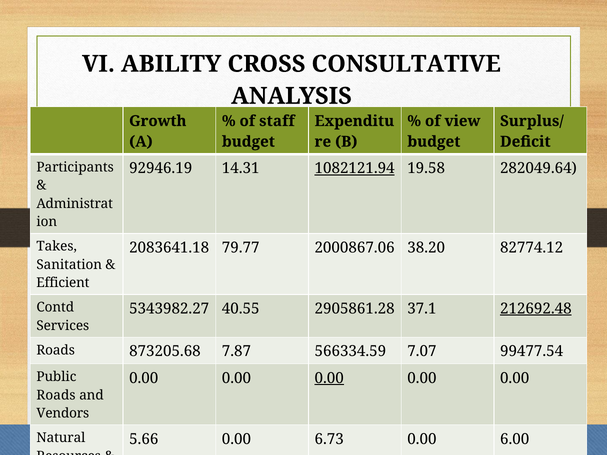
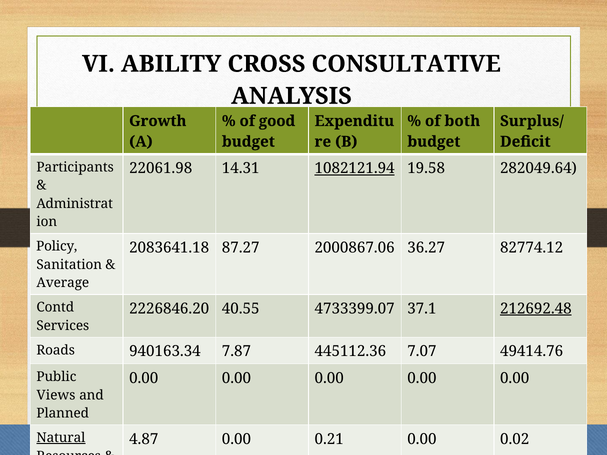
staff: staff -> good
view: view -> both
92946.19: 92946.19 -> 22061.98
Takes: Takes -> Policy
79.77: 79.77 -> 87.27
38.20: 38.20 -> 36.27
Efficient: Efficient -> Average
5343982.27: 5343982.27 -> 2226846.20
2905861.28: 2905861.28 -> 4733399.07
873205.68: 873205.68 -> 940163.34
566334.59: 566334.59 -> 445112.36
99477.54: 99477.54 -> 49414.76
0.00 at (329, 378) underline: present -> none
Roads at (56, 395): Roads -> Views
Vendors: Vendors -> Planned
Natural underline: none -> present
5.66: 5.66 -> 4.87
6.73: 6.73 -> 0.21
6.00: 6.00 -> 0.02
